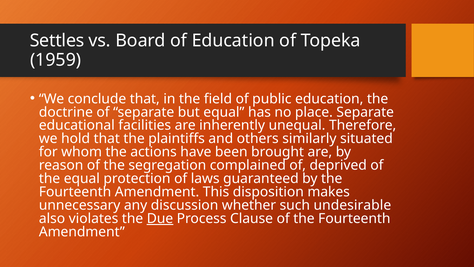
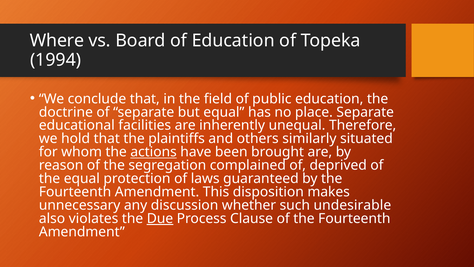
Settles: Settles -> Where
1959: 1959 -> 1994
actions underline: none -> present
